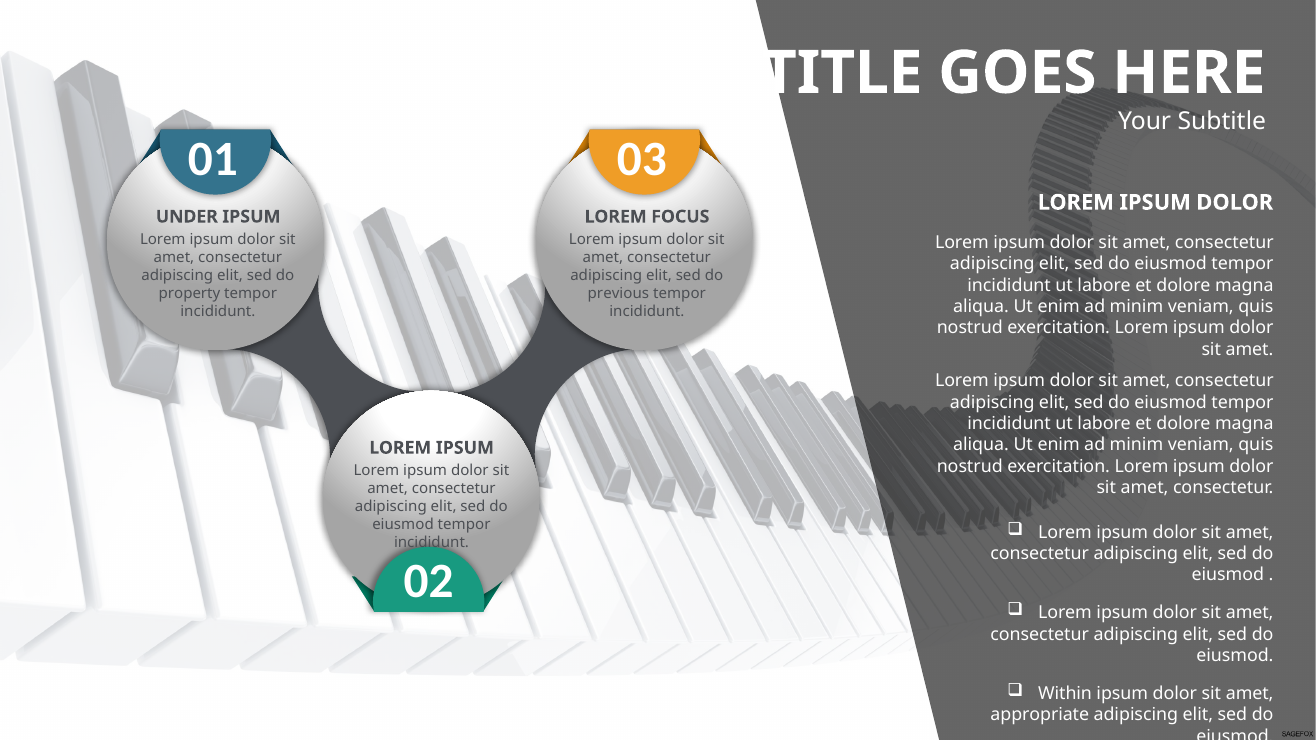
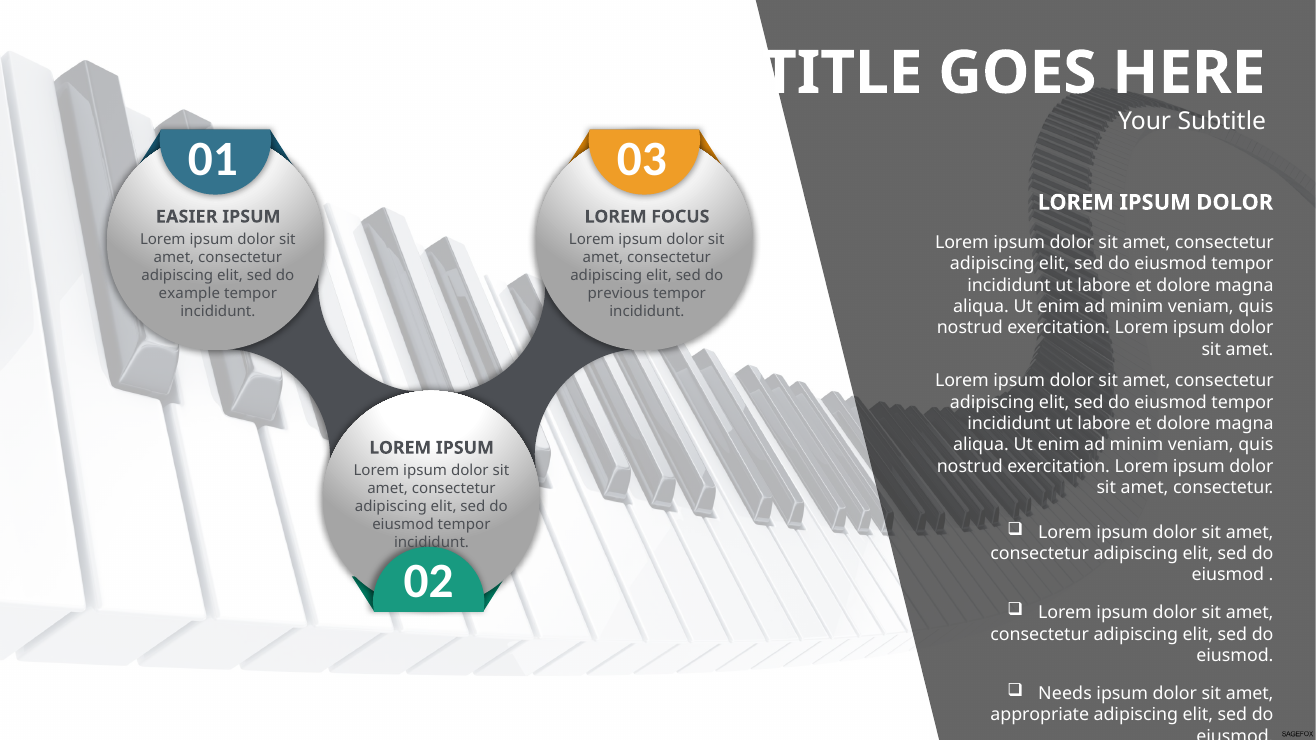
UNDER: UNDER -> EASIER
property: property -> example
Within: Within -> Needs
